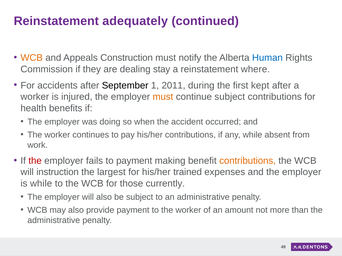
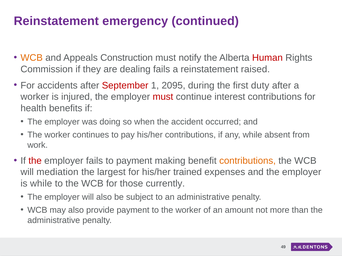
adequately: adequately -> emergency
Human colour: blue -> red
dealing stay: stay -> fails
where: where -> raised
September colour: black -> red
2011: 2011 -> 2095
kept: kept -> duty
must at (163, 97) colour: orange -> red
continue subject: subject -> interest
instruction: instruction -> mediation
